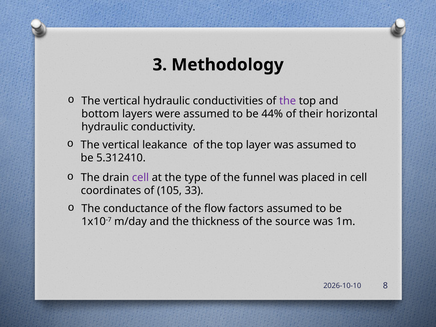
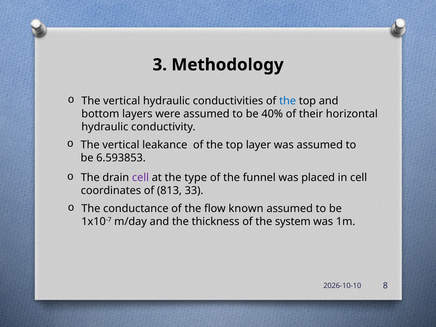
the at (288, 101) colour: purple -> blue
44%: 44% -> 40%
5.312410: 5.312410 -> 6.593853
105: 105 -> 813
factors: factors -> known
source: source -> system
